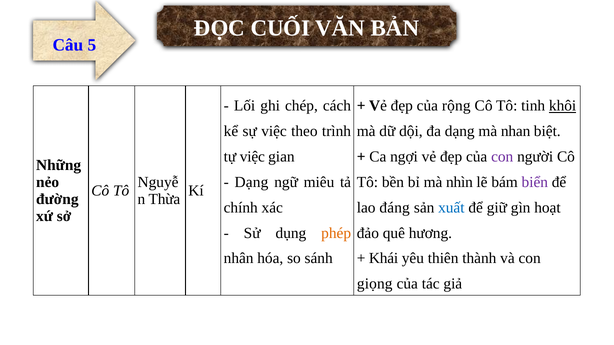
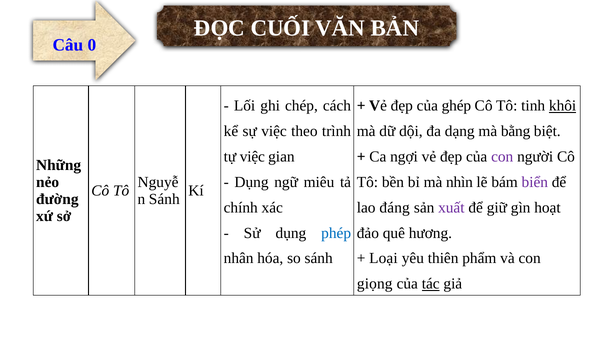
5: 5 -> 0
rộng: rộng -> ghép
nhan: nhan -> bằng
Dạng at (251, 182): Dạng -> Dụng
Thừa at (164, 199): Thừa -> Sánh
xuất colour: blue -> purple
phép colour: orange -> blue
Khái: Khái -> Loại
thành: thành -> phẩm
tác underline: none -> present
